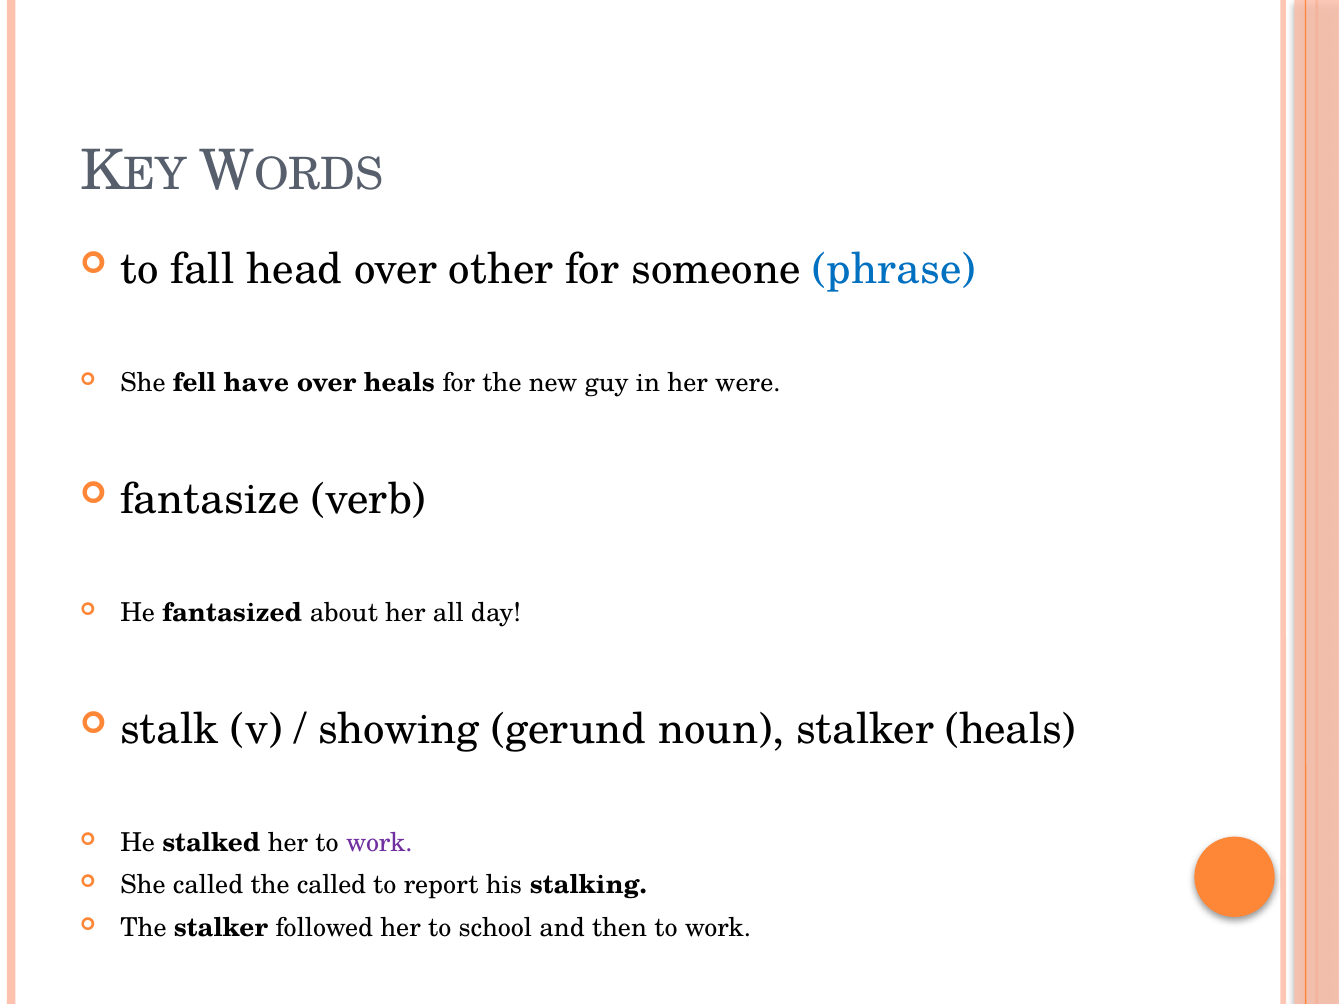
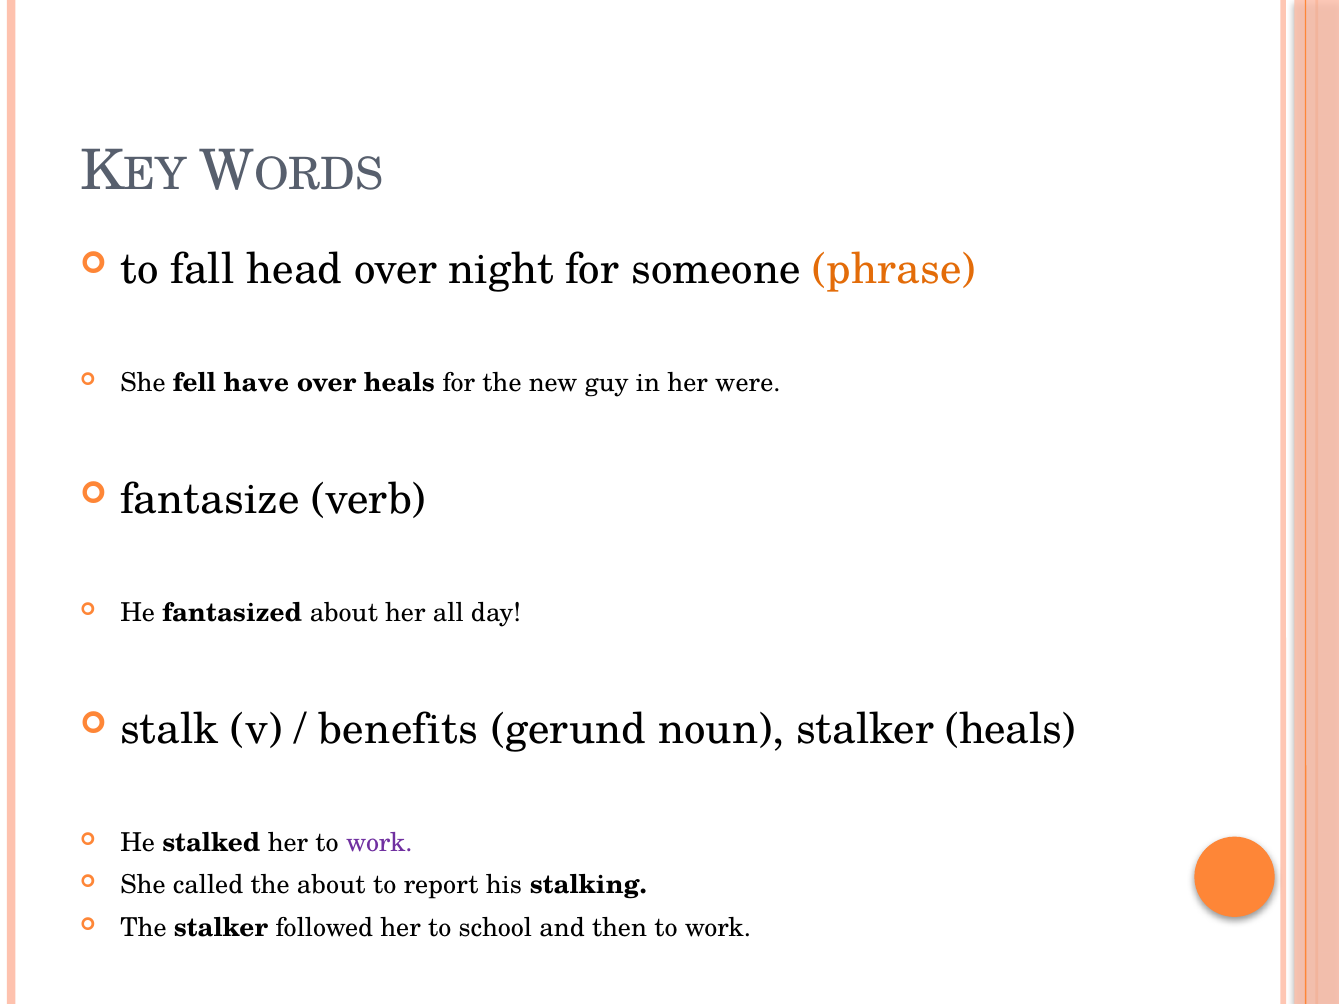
other: other -> night
phrase colour: blue -> orange
showing: showing -> benefits
the called: called -> about
